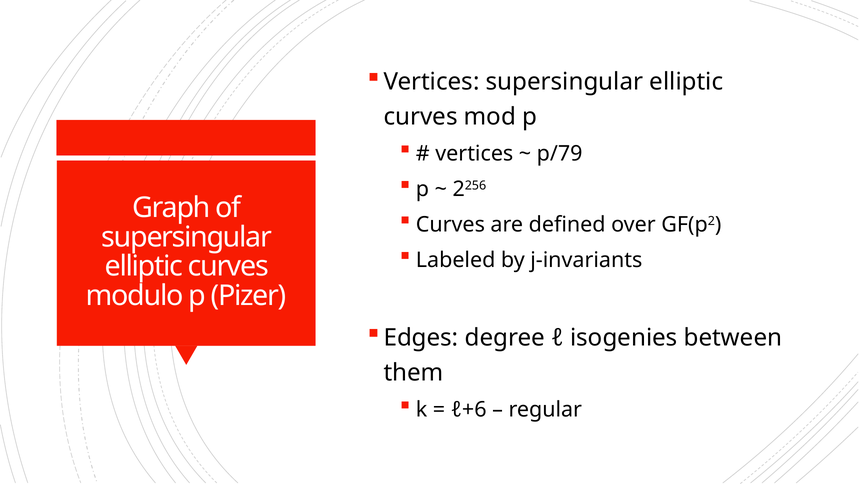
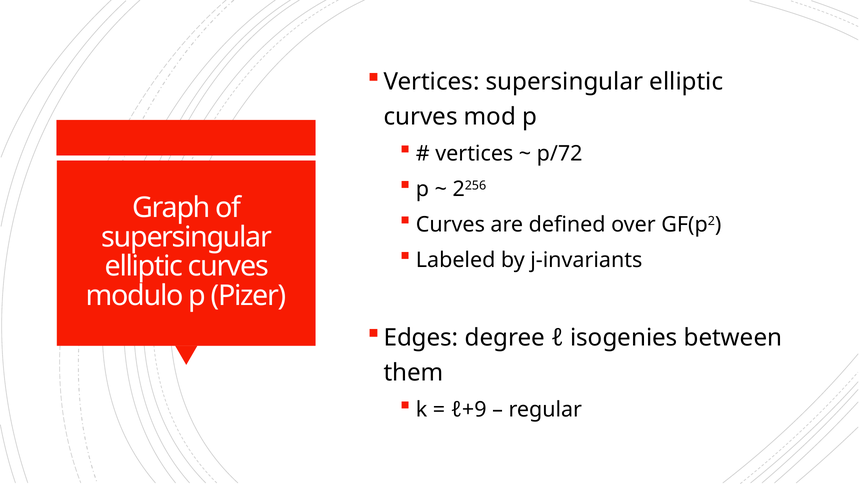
p/79: p/79 -> p/72
ℓ+6: ℓ+6 -> ℓ+9
